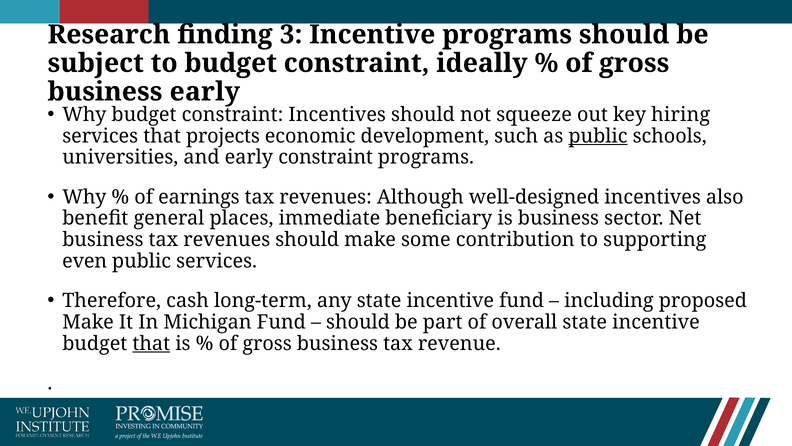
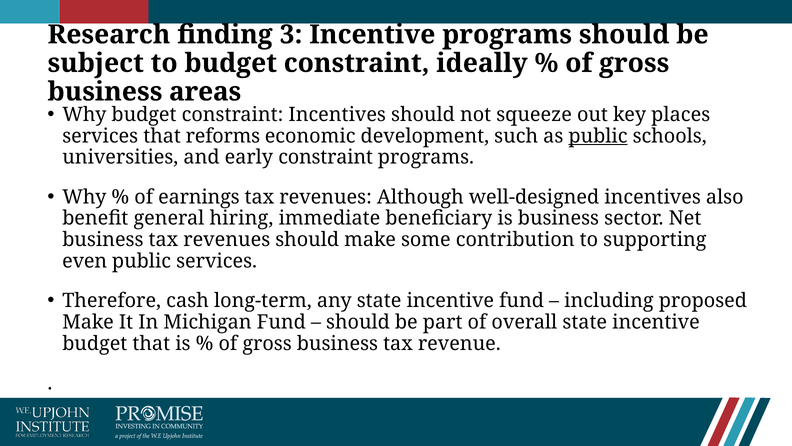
business early: early -> areas
hiring: hiring -> places
projects: projects -> reforms
places: places -> hiring
that at (151, 343) underline: present -> none
